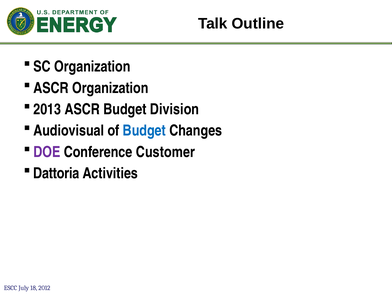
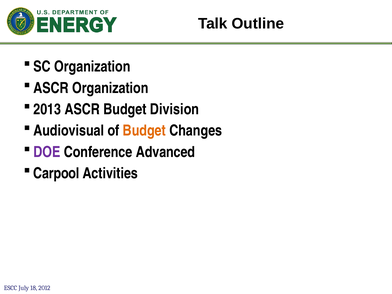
Budget at (144, 131) colour: blue -> orange
Customer: Customer -> Advanced
Dattoria: Dattoria -> Carpool
